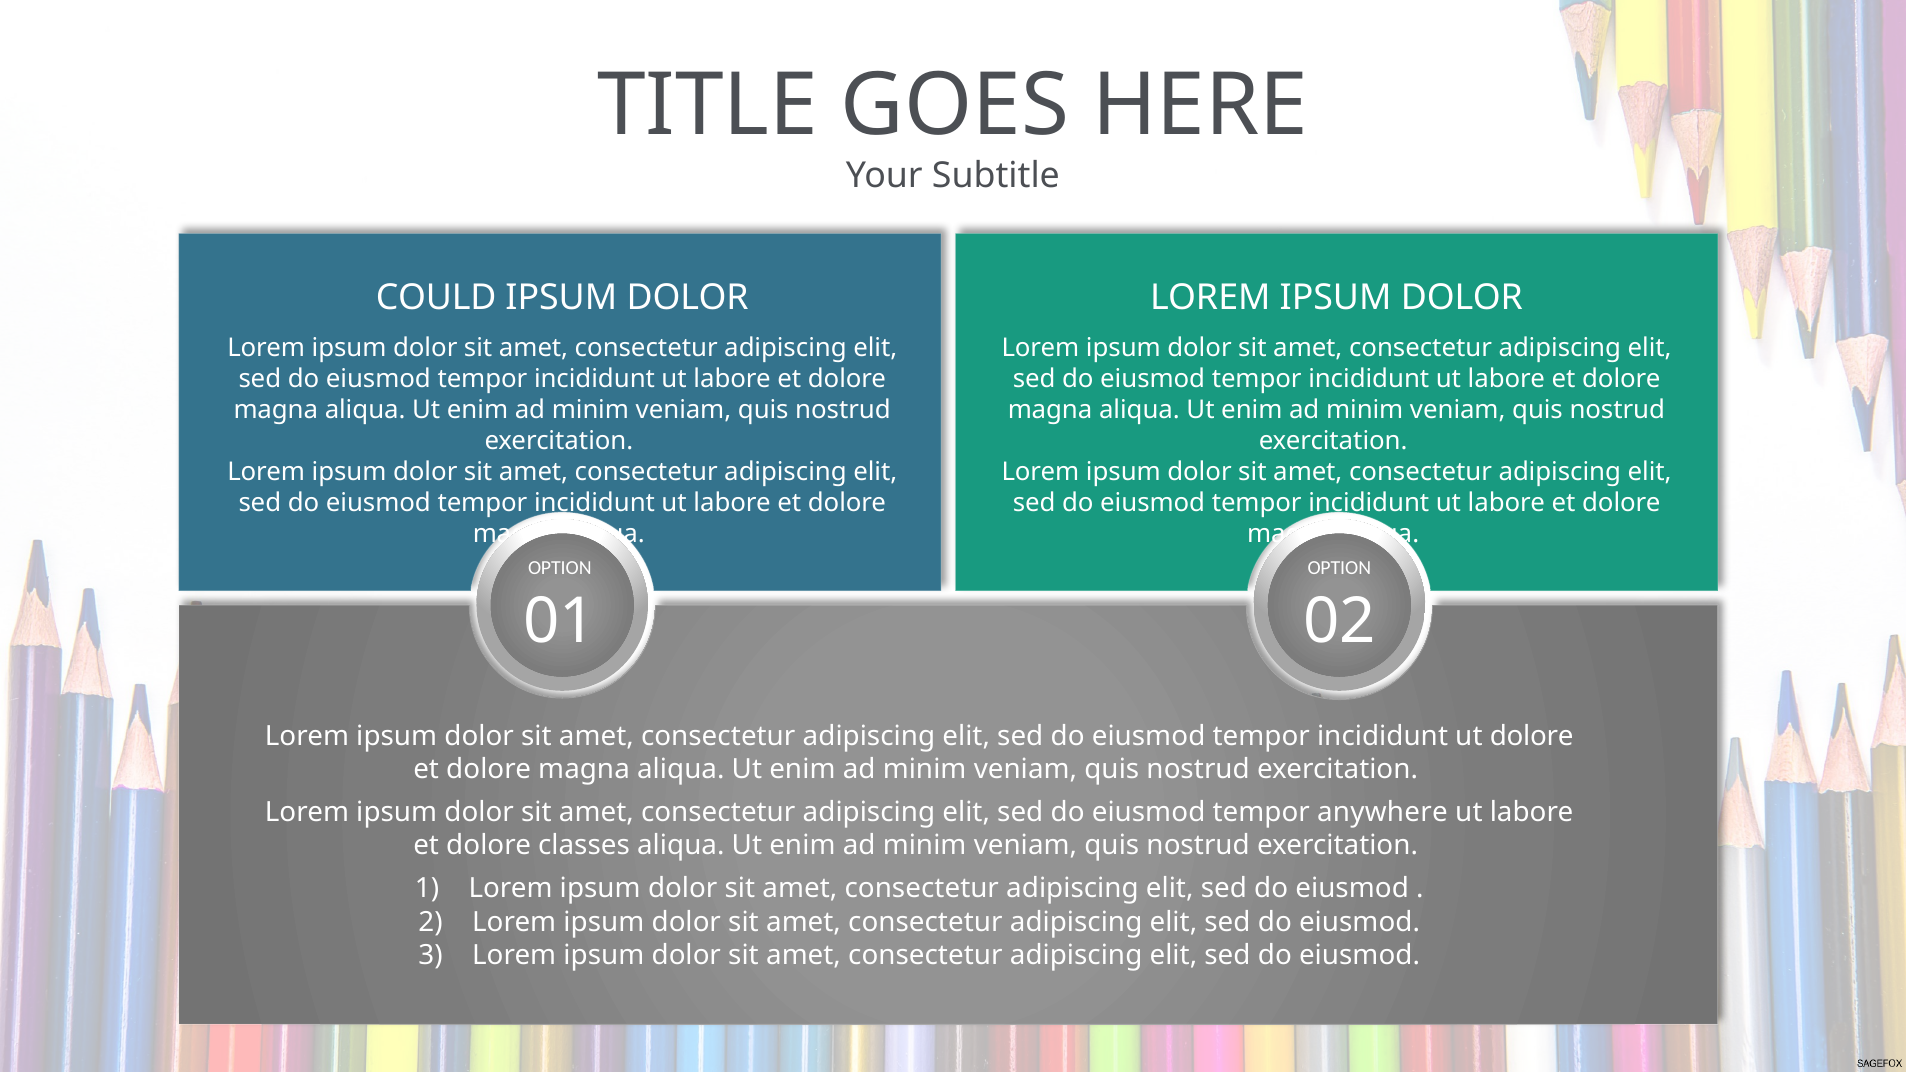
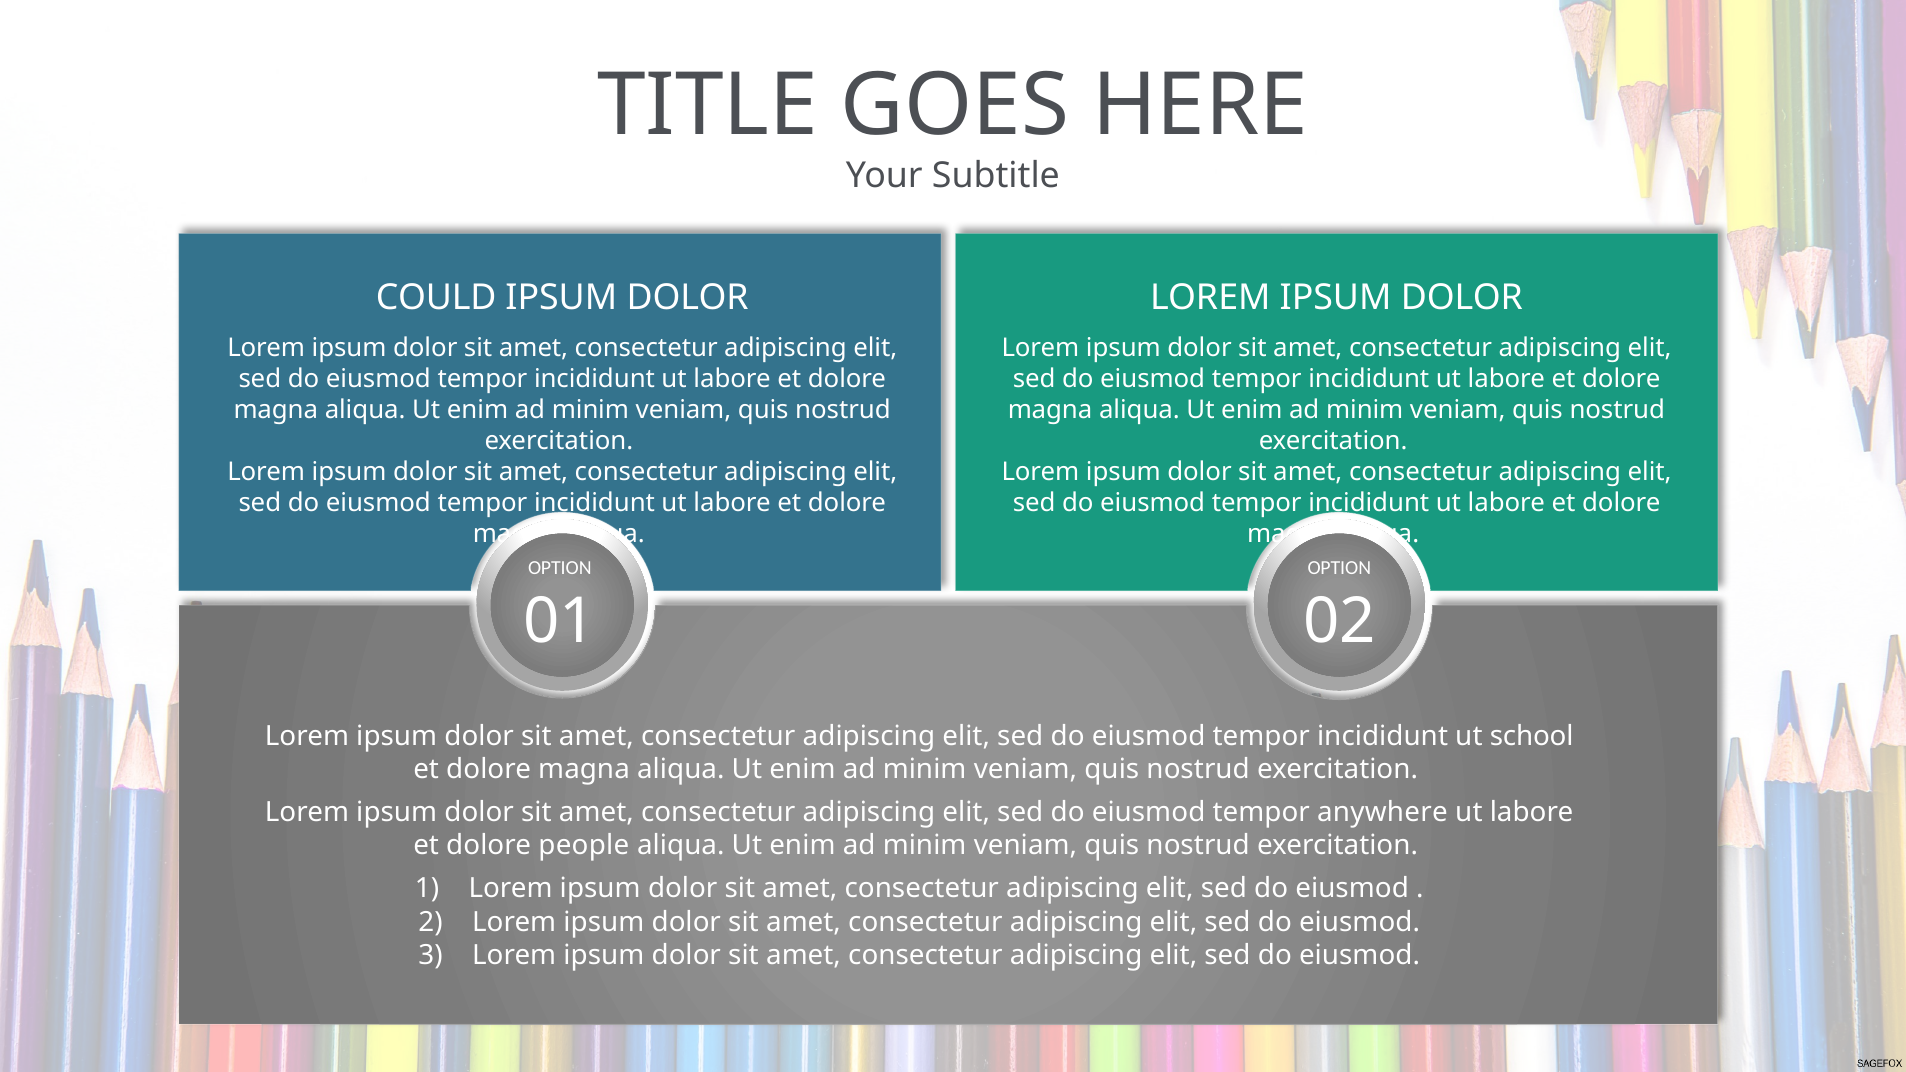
ut dolore: dolore -> school
classes: classes -> people
